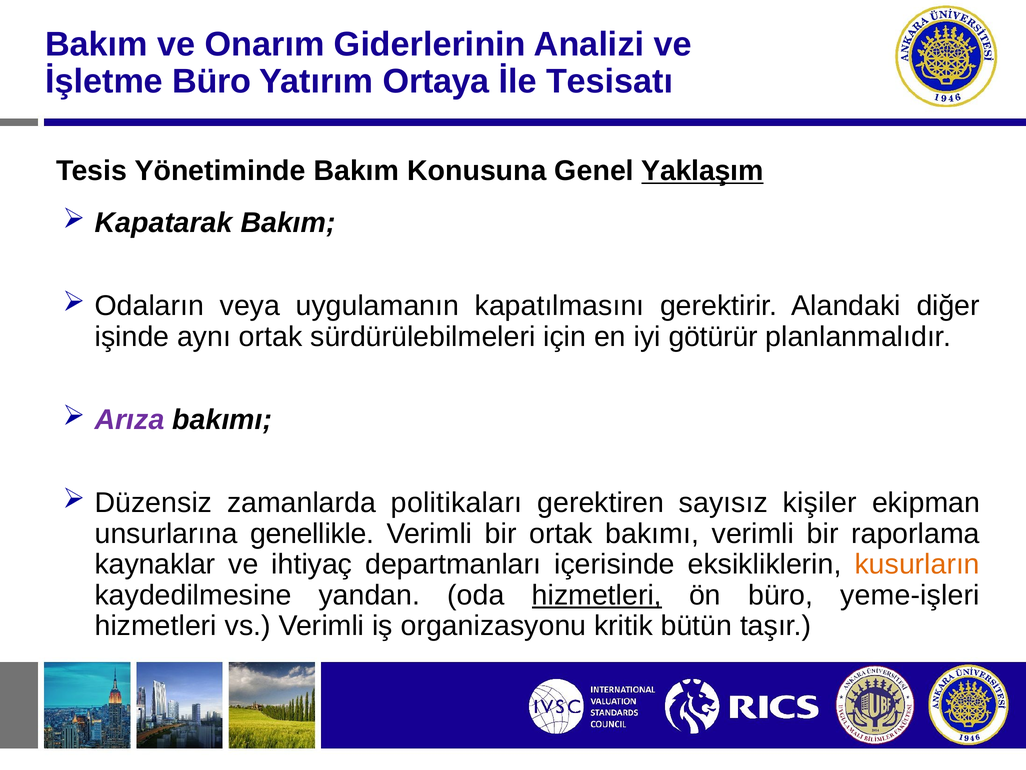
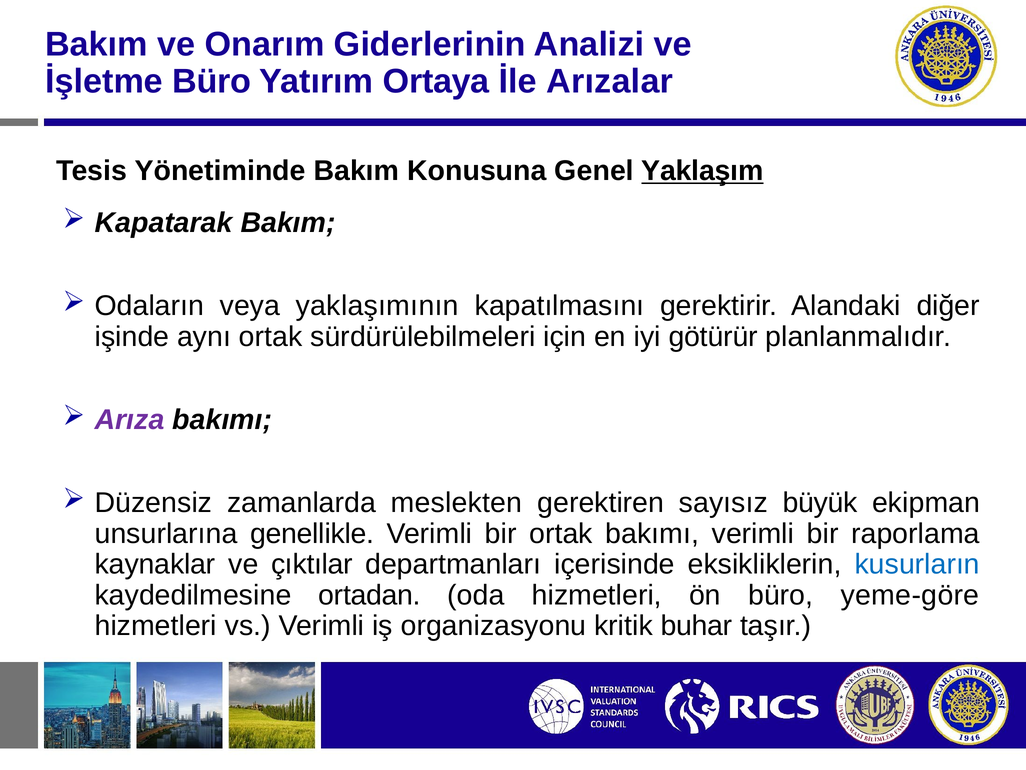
Tesisatı: Tesisatı -> Arızalar
uygulamanın: uygulamanın -> yaklaşımının
politikaları: politikaları -> meslekten
kişiler: kişiler -> büyük
ihtiyaç: ihtiyaç -> çıktılar
kusurların colour: orange -> blue
yandan: yandan -> ortadan
hizmetleri at (597, 595) underline: present -> none
yeme-işleri: yeme-işleri -> yeme-göre
bütün: bütün -> buhar
